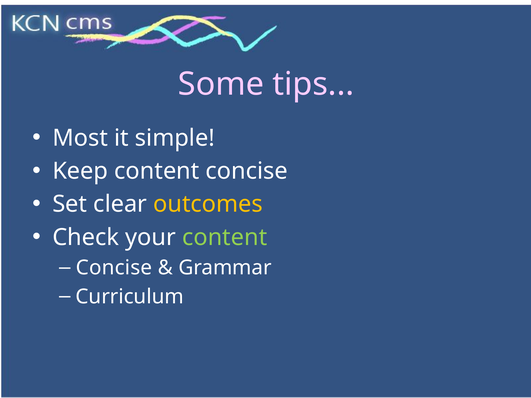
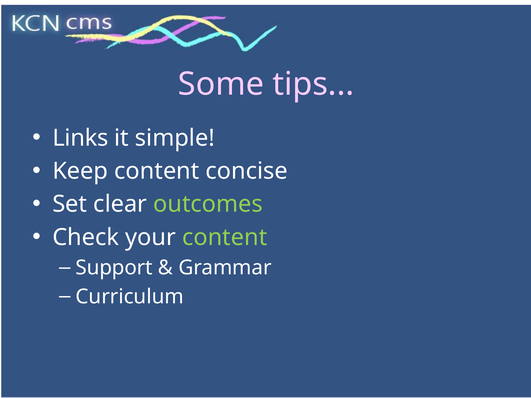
Most: Most -> Links
outcomes colour: yellow -> light green
Concise at (114, 268): Concise -> Support
